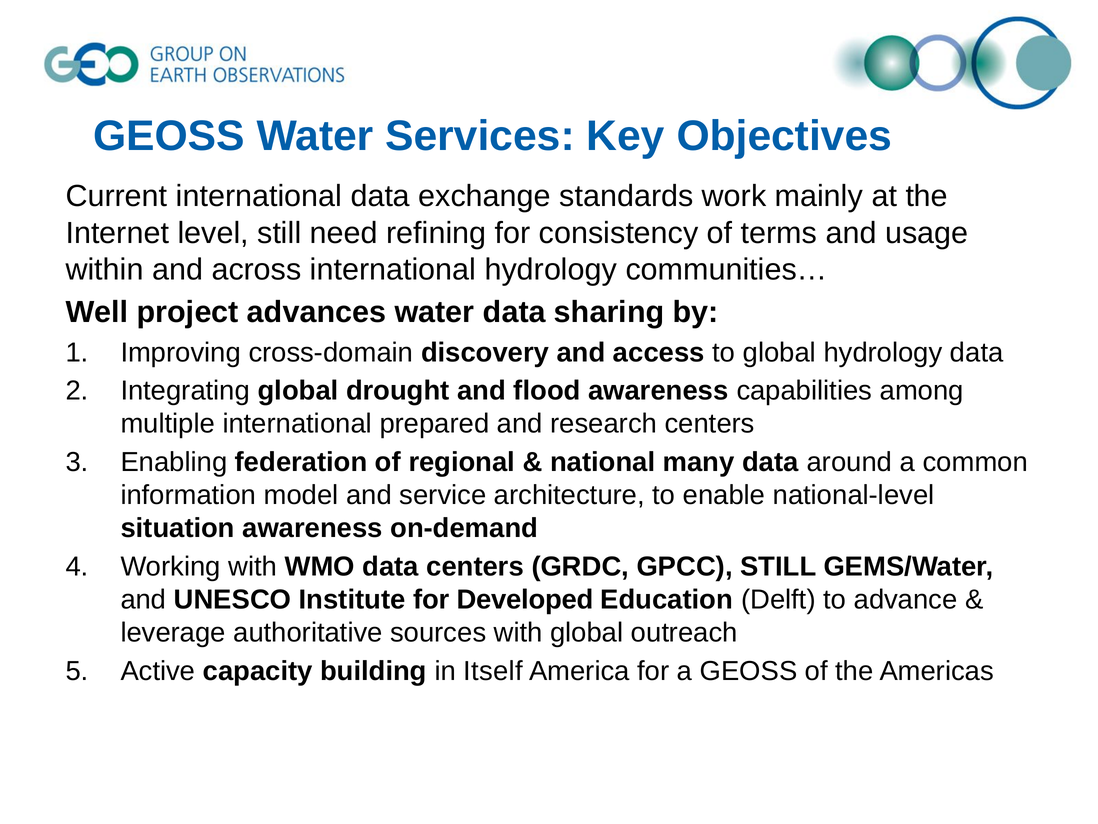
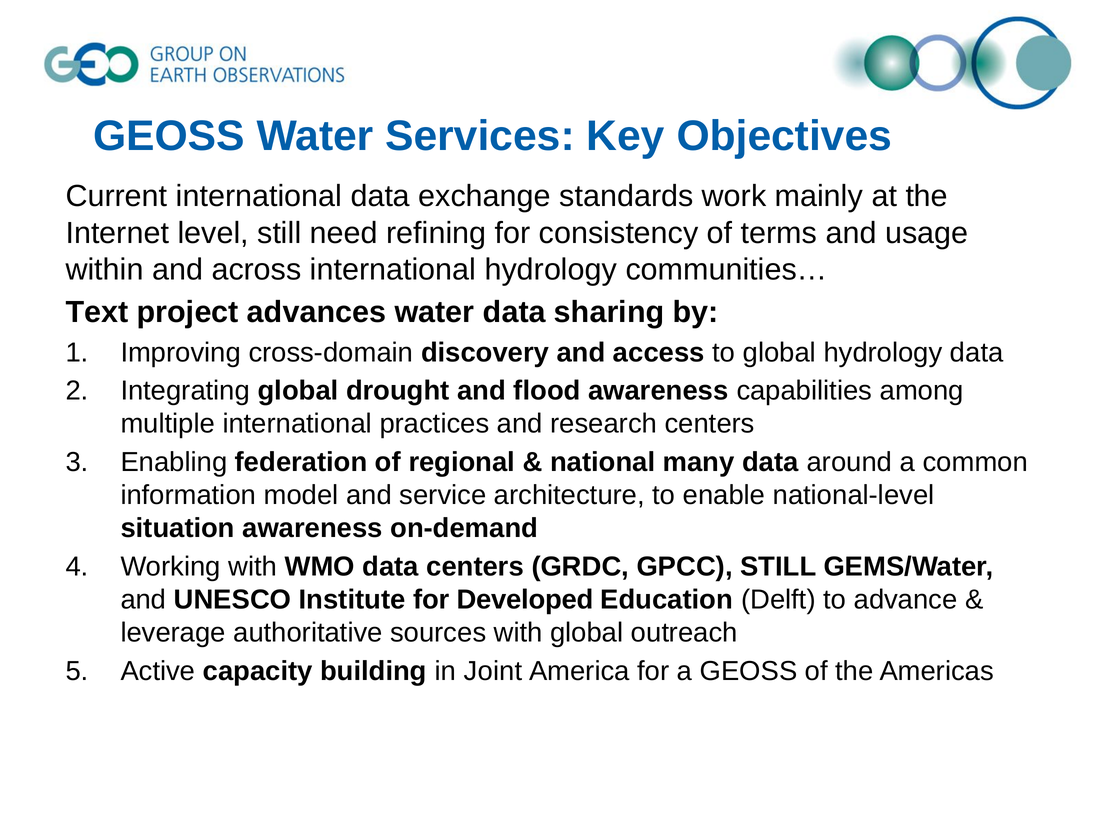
Well: Well -> Text
prepared: prepared -> practices
Itself: Itself -> Joint
